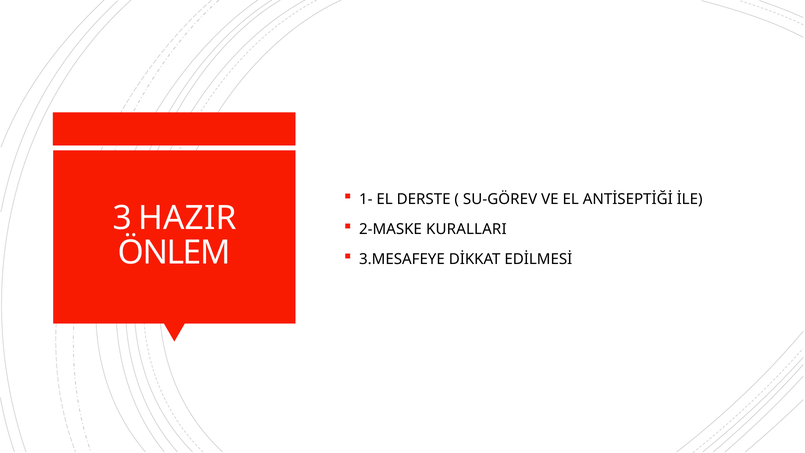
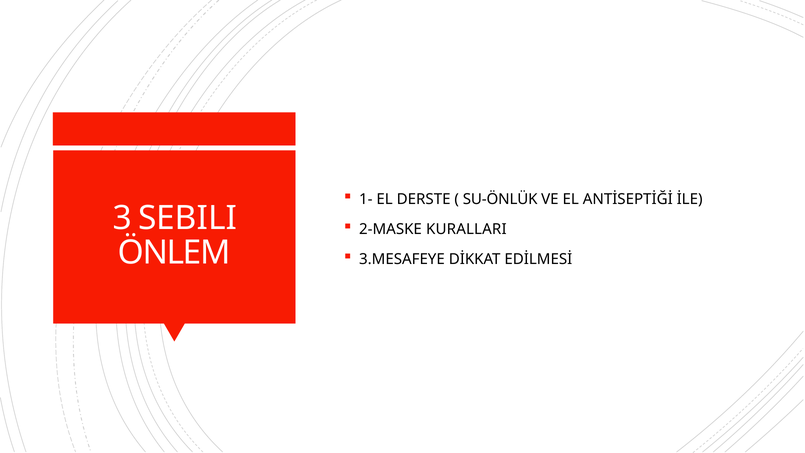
SU-GÖREV: SU-GÖREV -> SU-ÖNLÜK
HAZIR: HAZIR -> SEBILI
